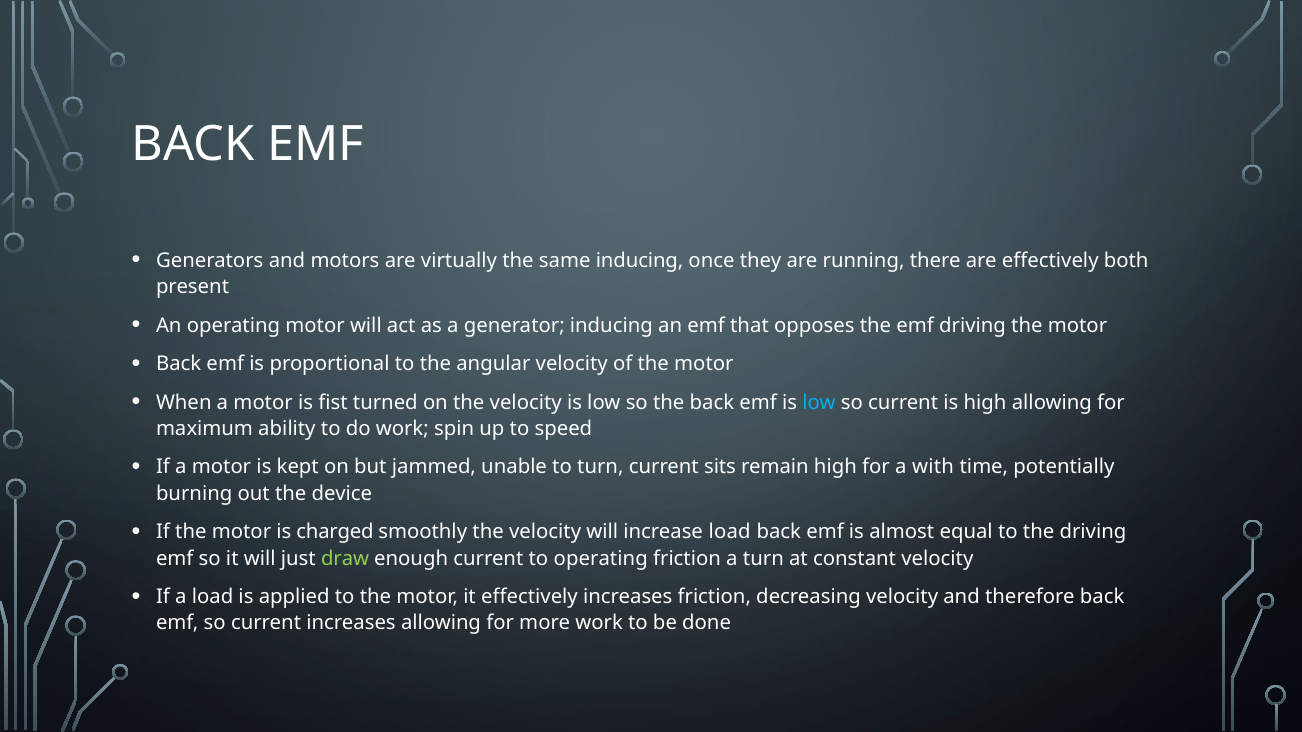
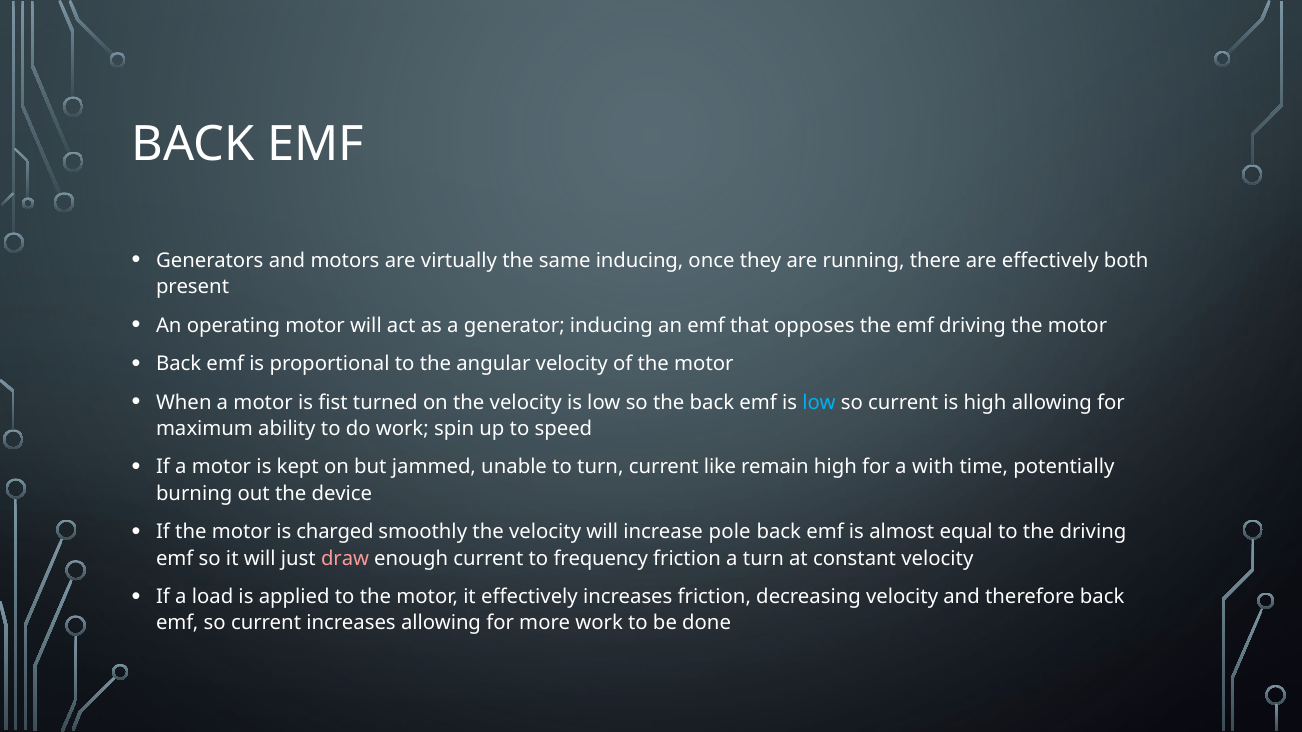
sits: sits -> like
increase load: load -> pole
draw colour: light green -> pink
to operating: operating -> frequency
